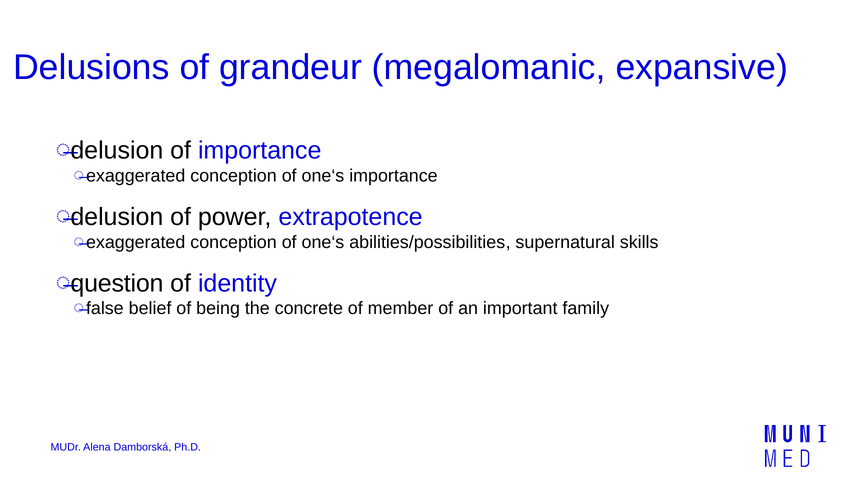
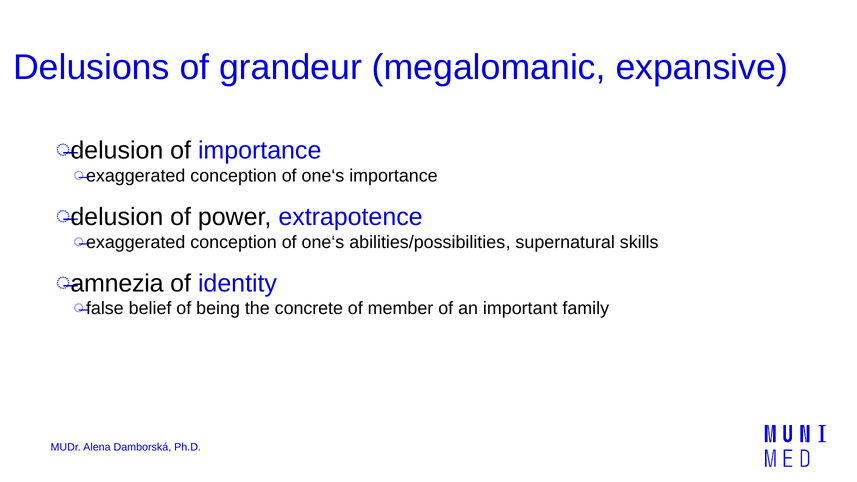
question: question -> amnezia
